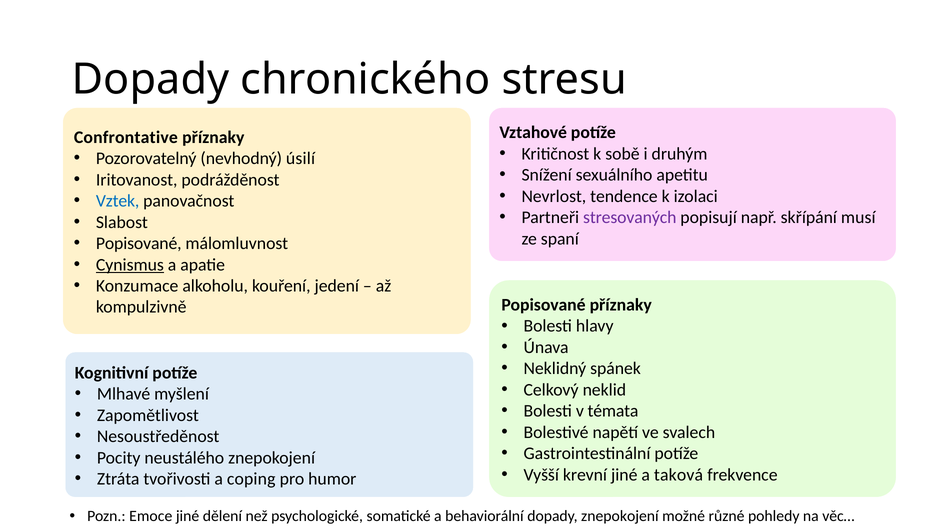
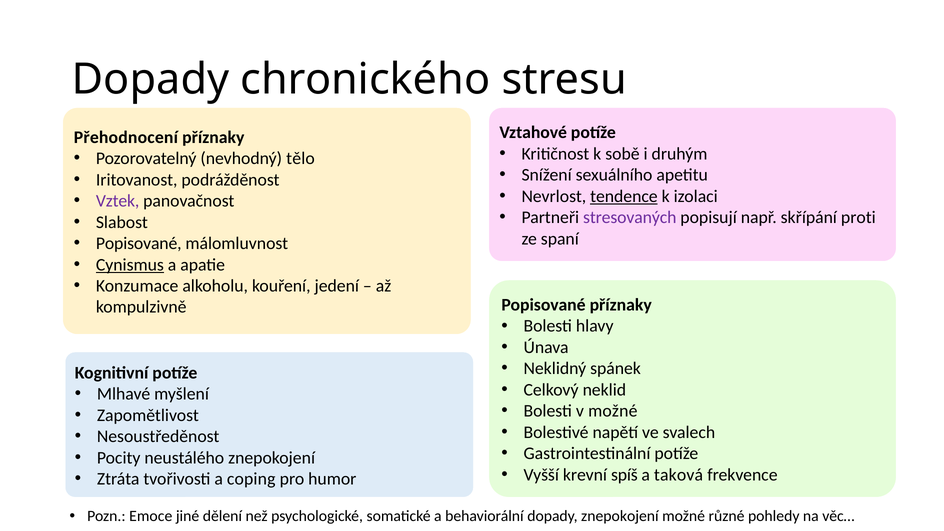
Confrontative: Confrontative -> Přehodnocení
úsilí: úsilí -> tělo
tendence underline: none -> present
Vztek colour: blue -> purple
musí: musí -> proti
v témata: témata -> možné
krevní jiné: jiné -> spíš
